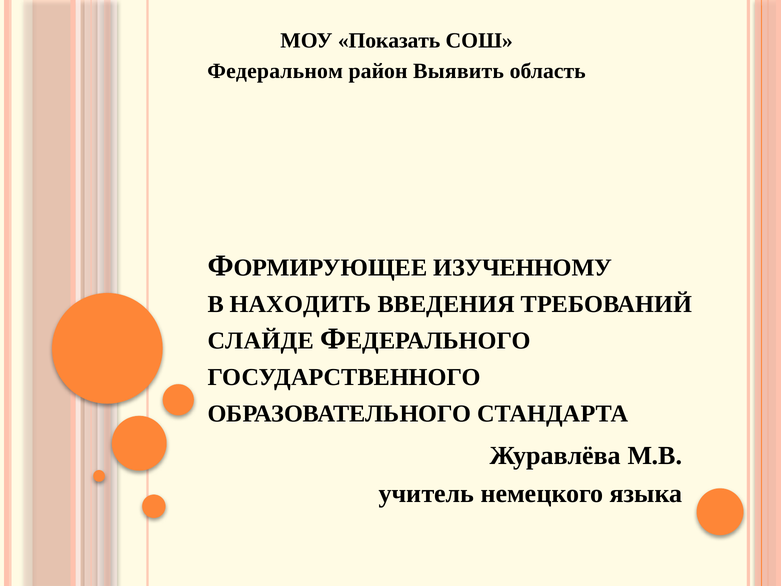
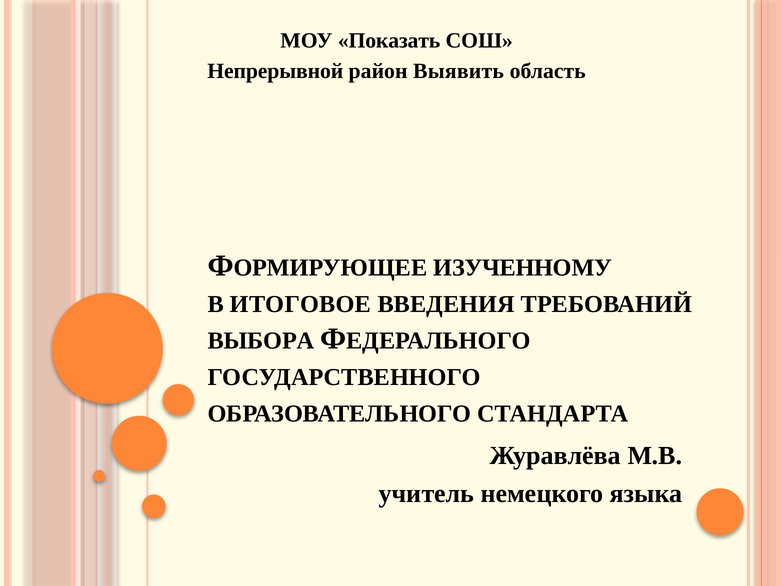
Федеральном: Федеральном -> Непрерывной
НАХОДИТЬ: НАХОДИТЬ -> ИТОГОВОЕ
СЛАЙДЕ: СЛАЙДЕ -> ВЫБОРА
